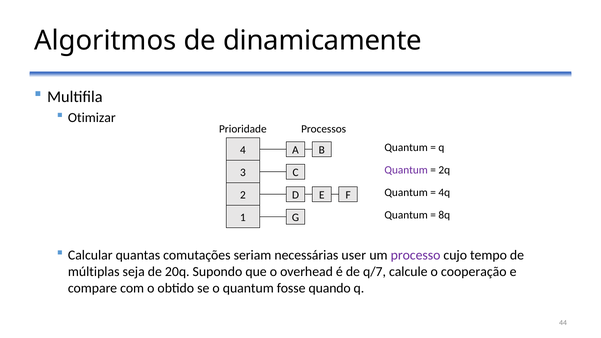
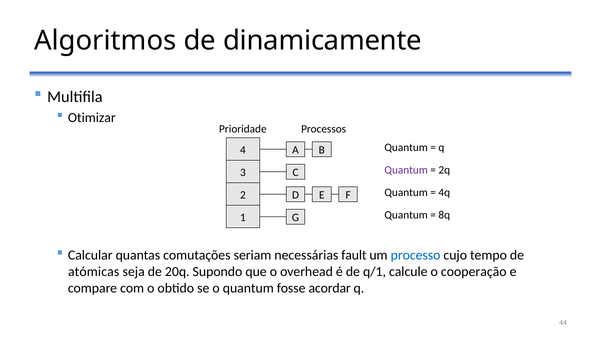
user: user -> fault
processo colour: purple -> blue
múltiplas: múltiplas -> atómicas
q/7: q/7 -> q/1
quando: quando -> acordar
